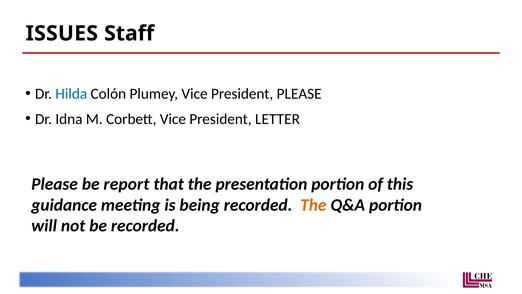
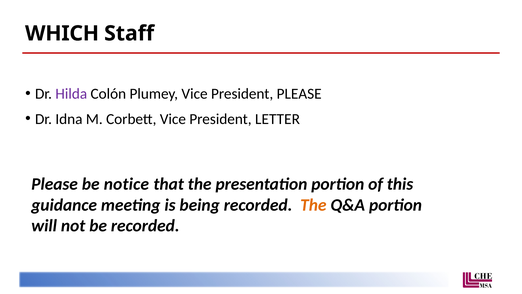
ISSUES: ISSUES -> WHICH
Hilda colour: blue -> purple
report: report -> notice
